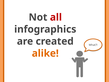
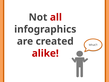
alike colour: orange -> red
